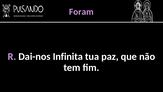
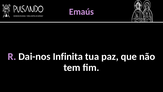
Foram: Foram -> Emaús
